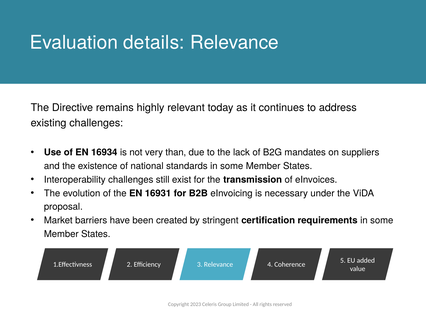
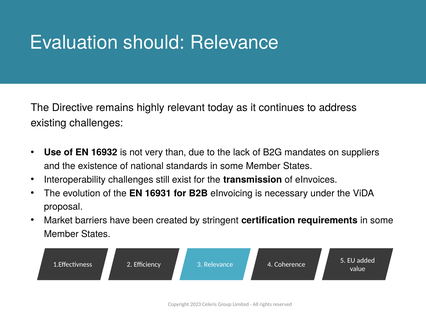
details: details -> should
16934: 16934 -> 16932
